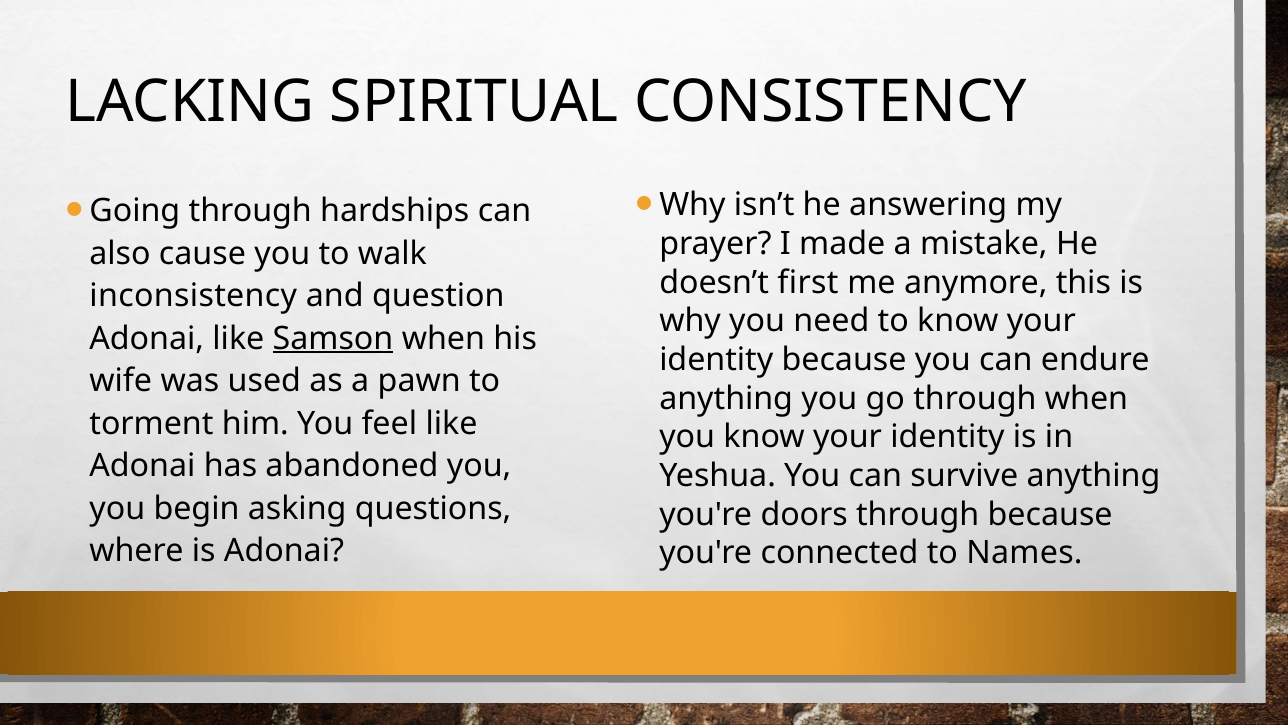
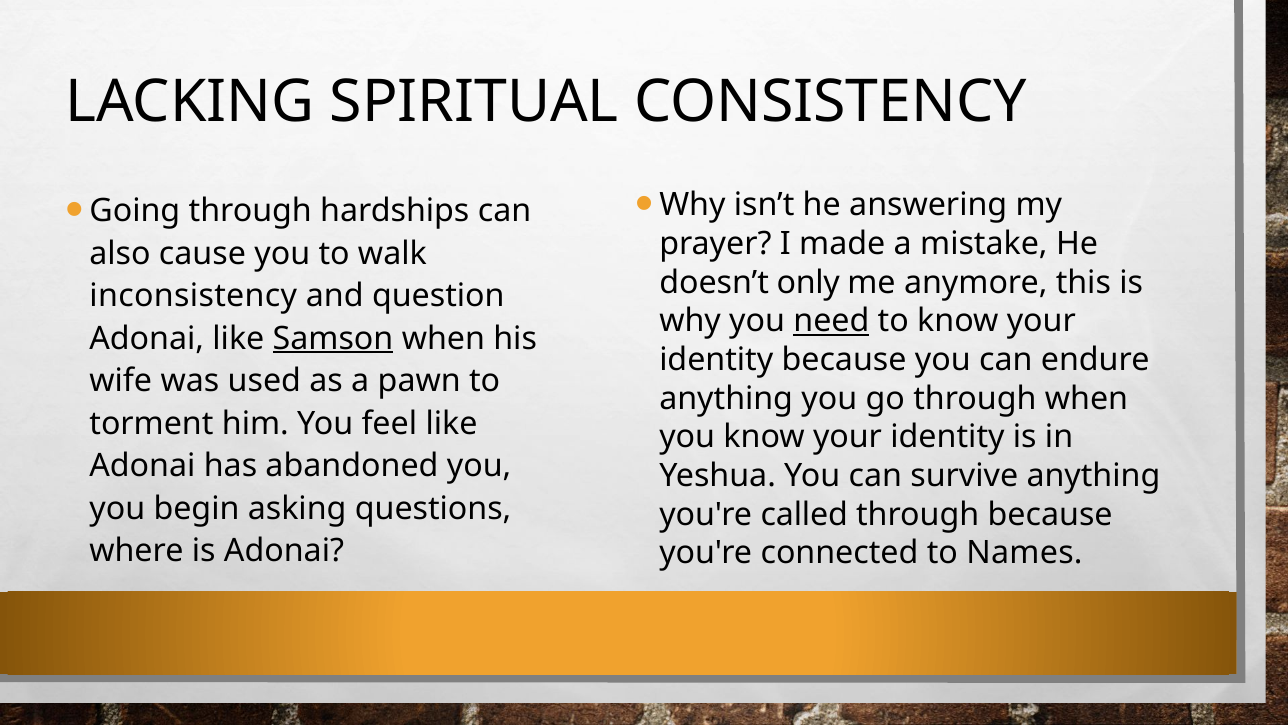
first: first -> only
need underline: none -> present
doors: doors -> called
